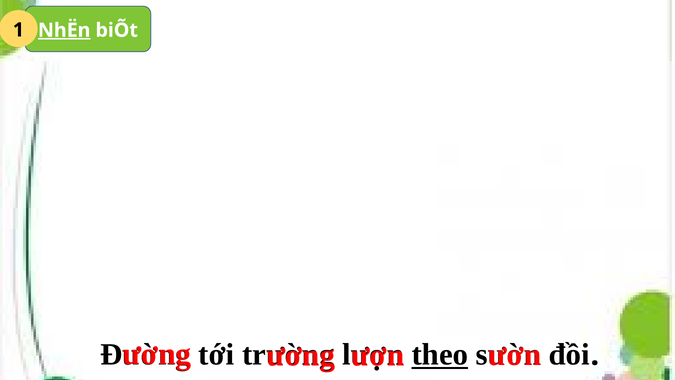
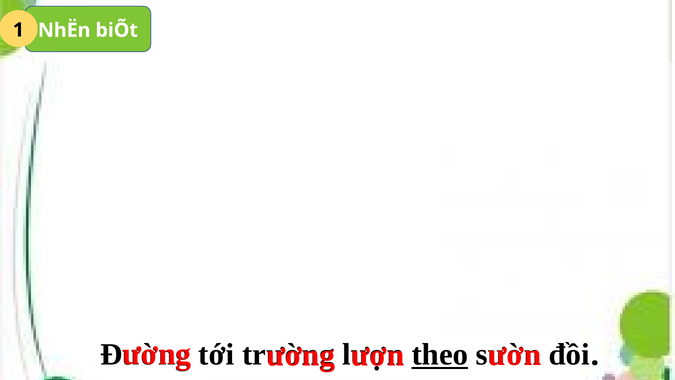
NhËn underline: present -> none
